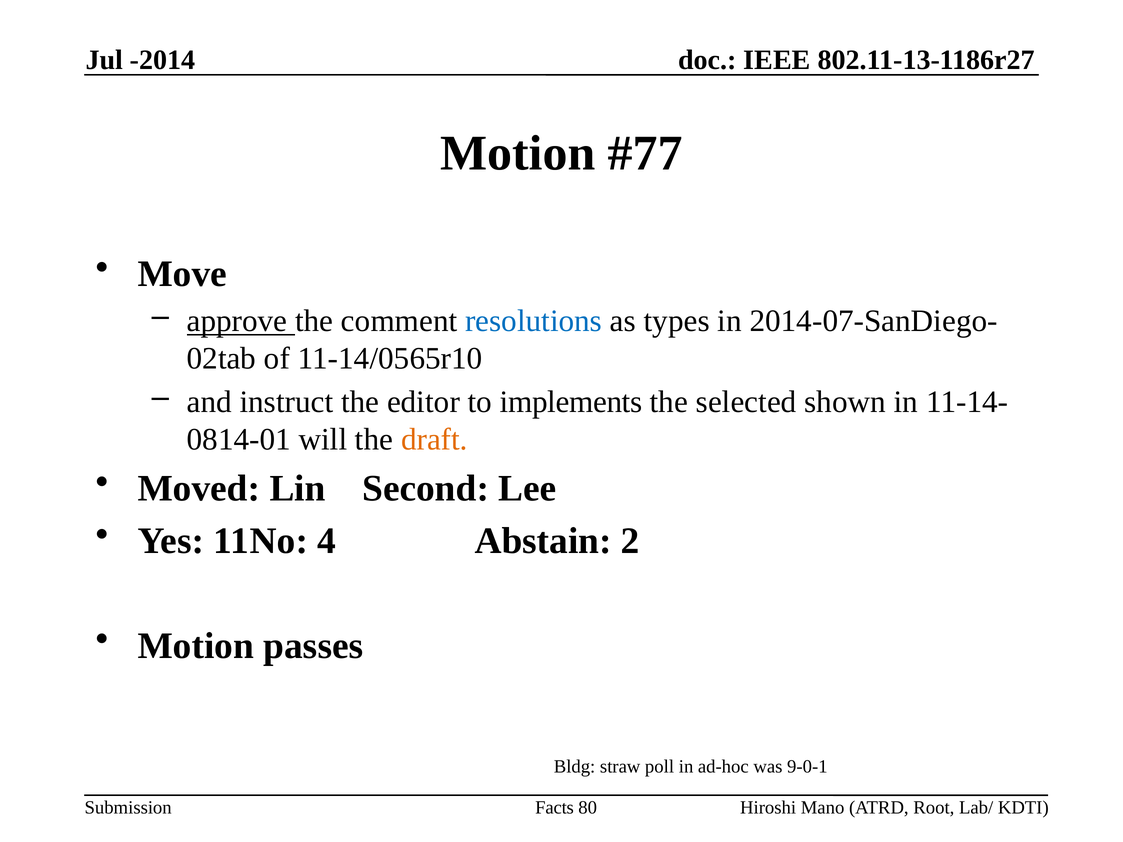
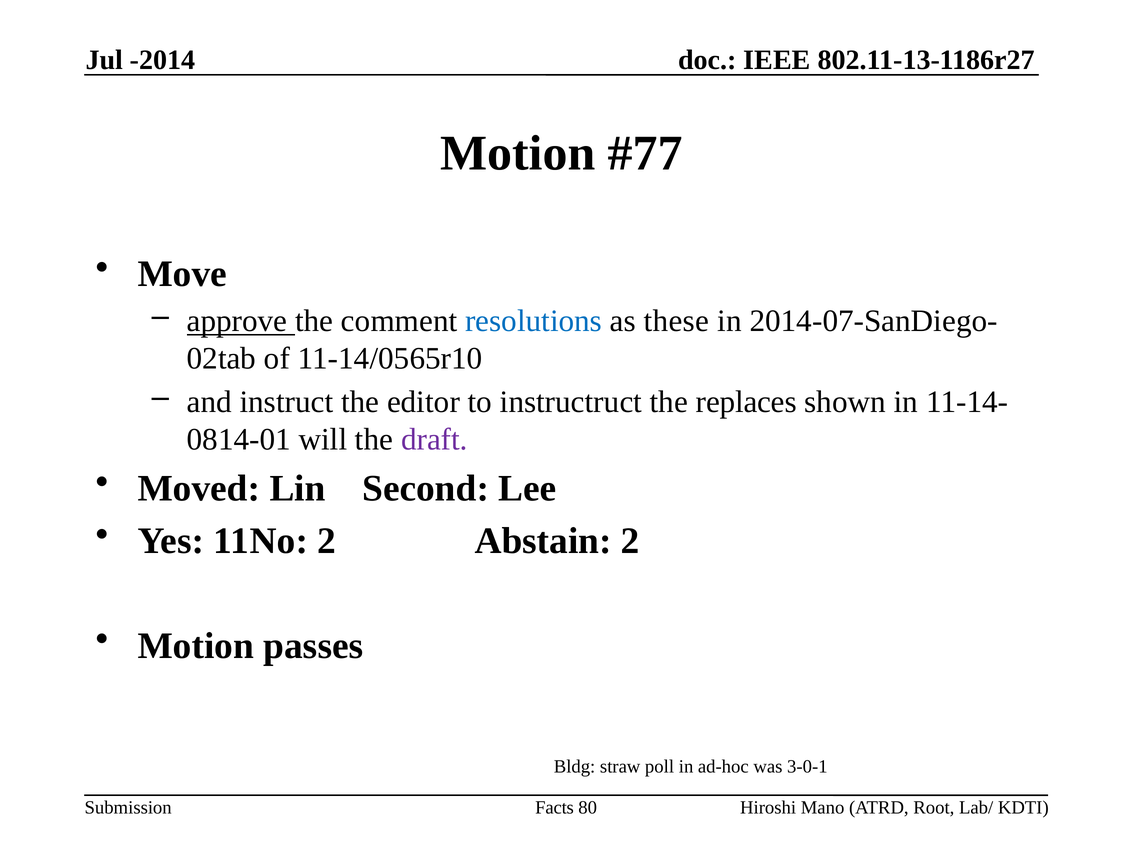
types: types -> these
implements: implements -> instructruct
selected: selected -> replaces
draft colour: orange -> purple
4 at (327, 541): 4 -> 2
9-0-1: 9-0-1 -> 3-0-1
